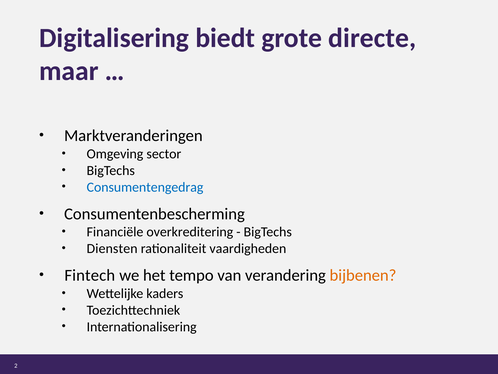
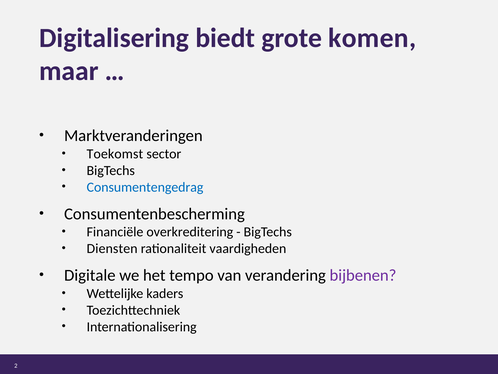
directe: directe -> komen
Omgeving: Omgeving -> Toekomst
Fintech: Fintech -> Digitale
bijbenen colour: orange -> purple
